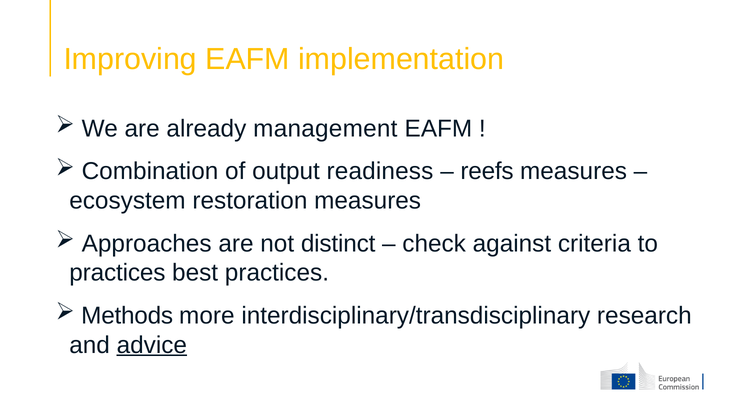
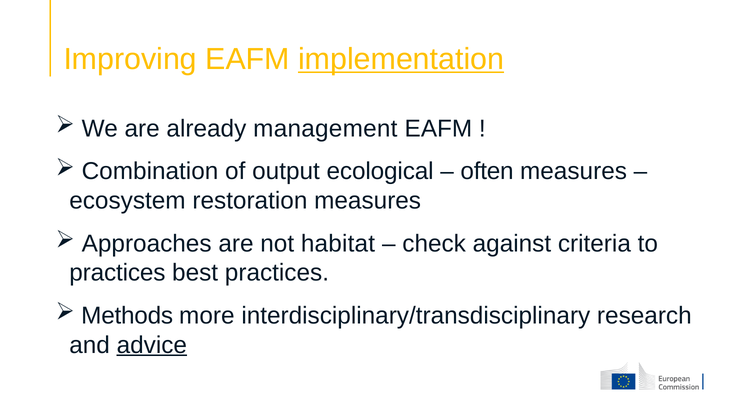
implementation underline: none -> present
readiness: readiness -> ecological
reefs: reefs -> often
distinct: distinct -> habitat
